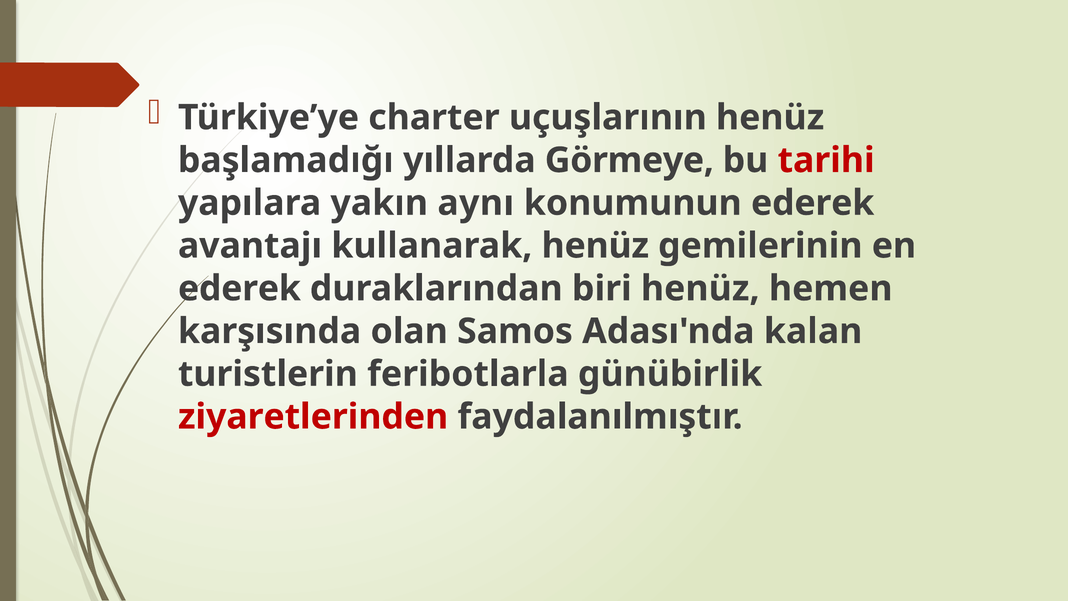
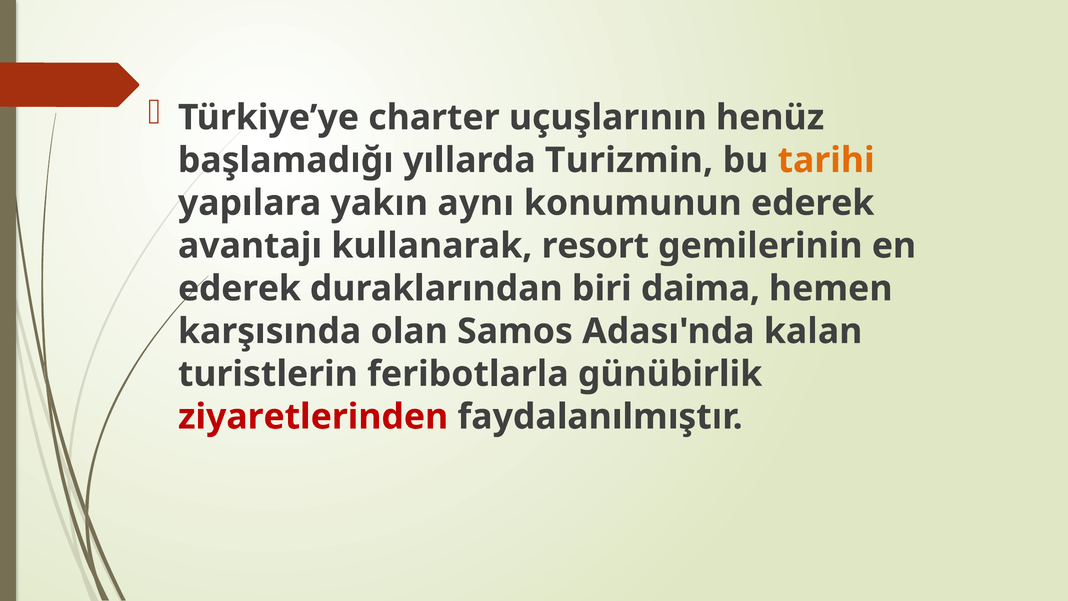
Görmeye: Görmeye -> Turizmin
tarihi colour: red -> orange
kullanarak henüz: henüz -> resort
biri henüz: henüz -> daima
